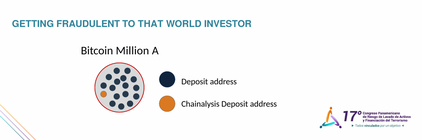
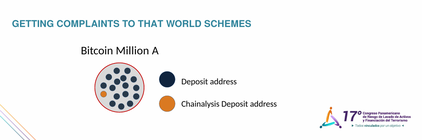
FRAUDULENT: FRAUDULENT -> COMPLAINTS
INVESTOR: INVESTOR -> SCHEMES
